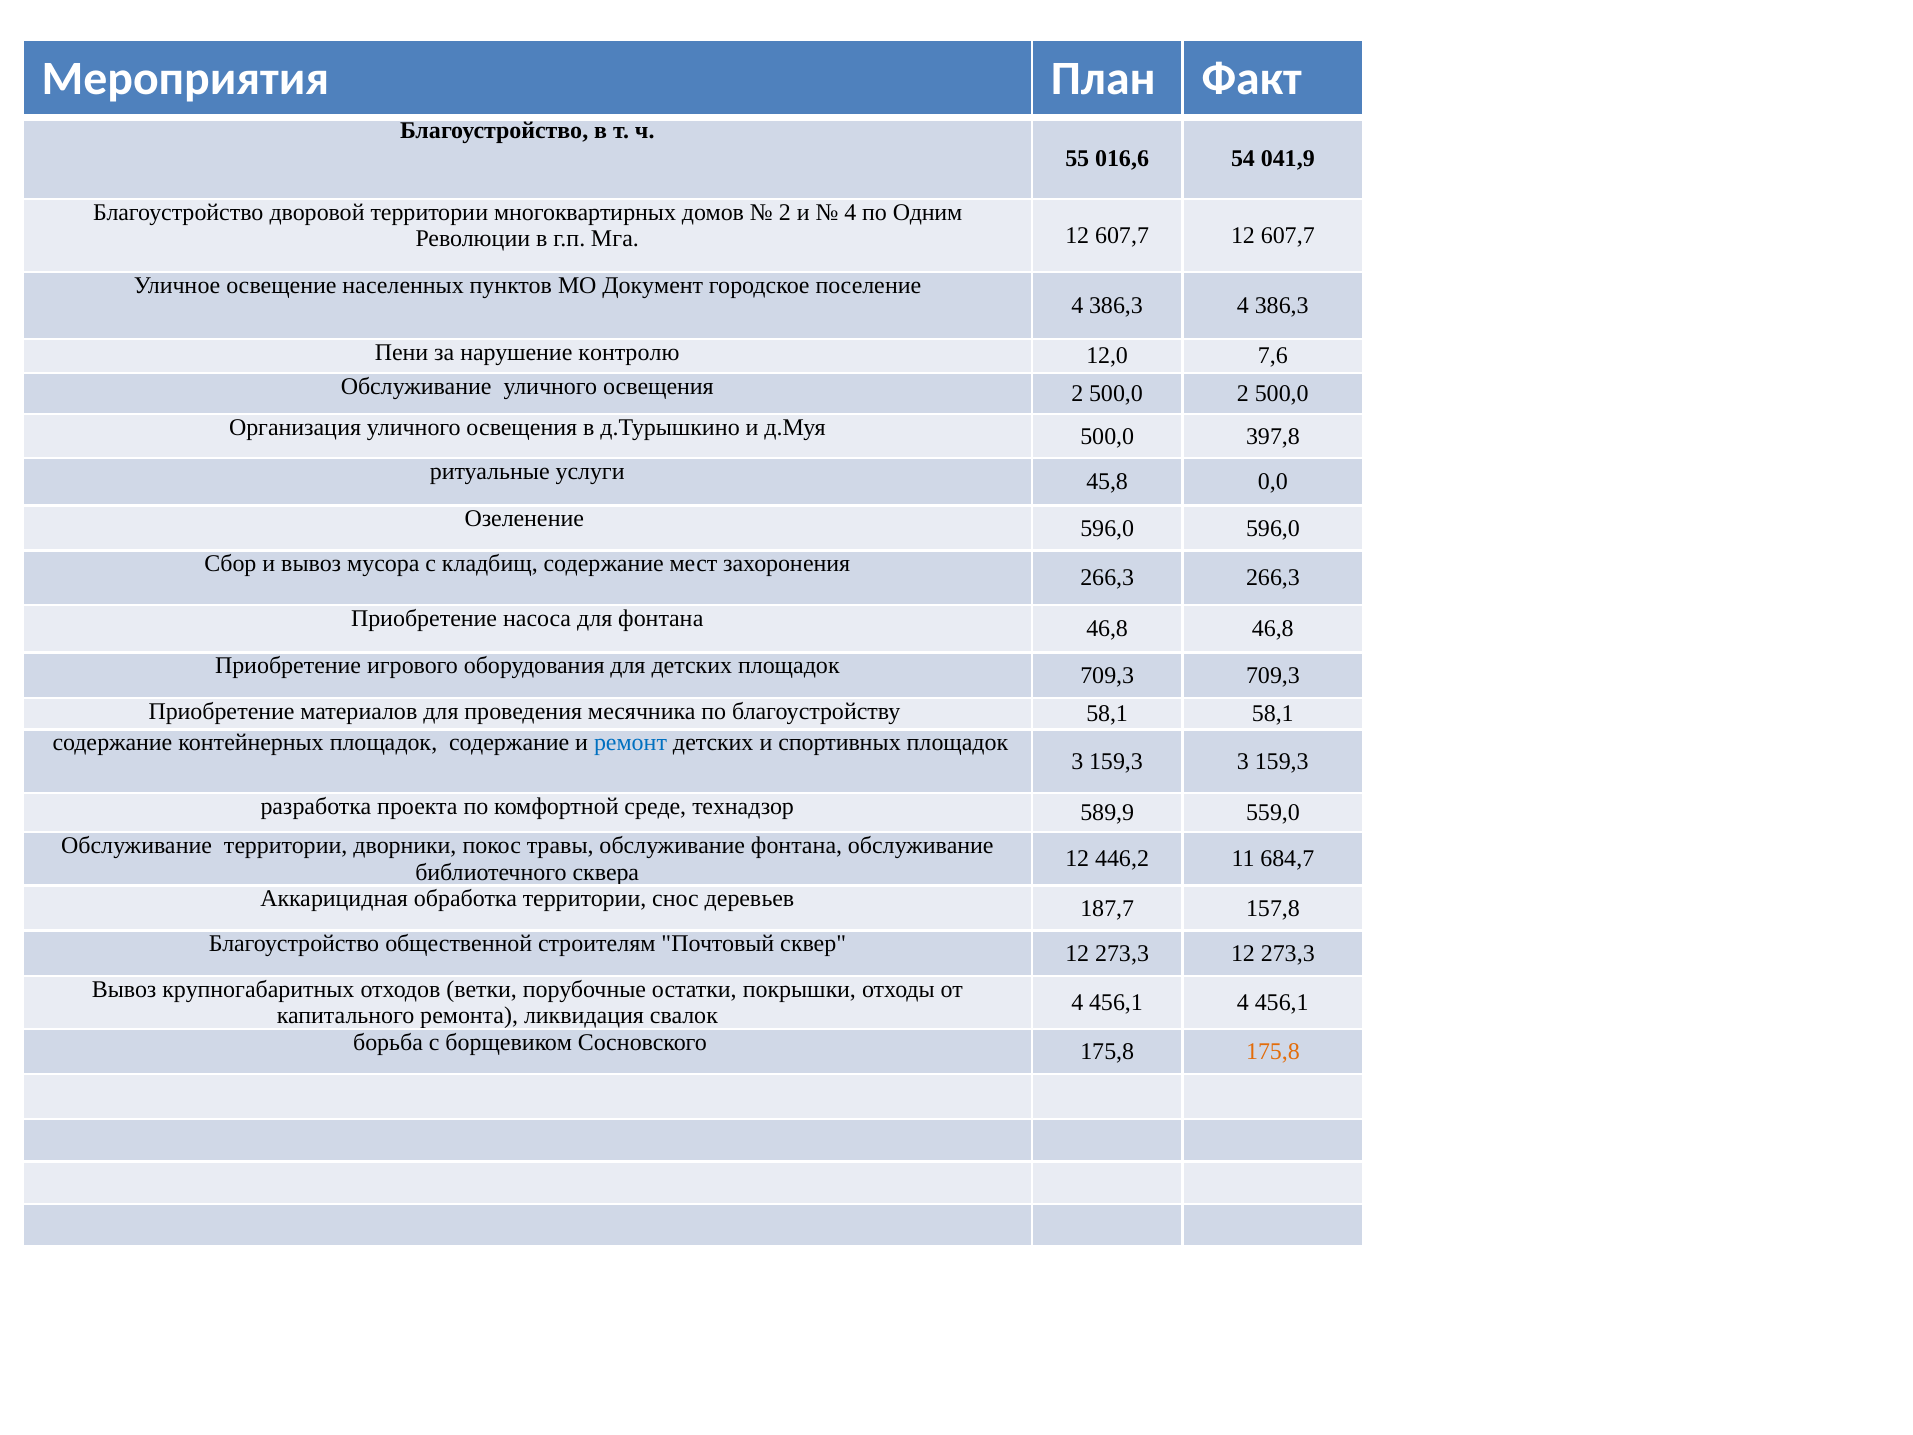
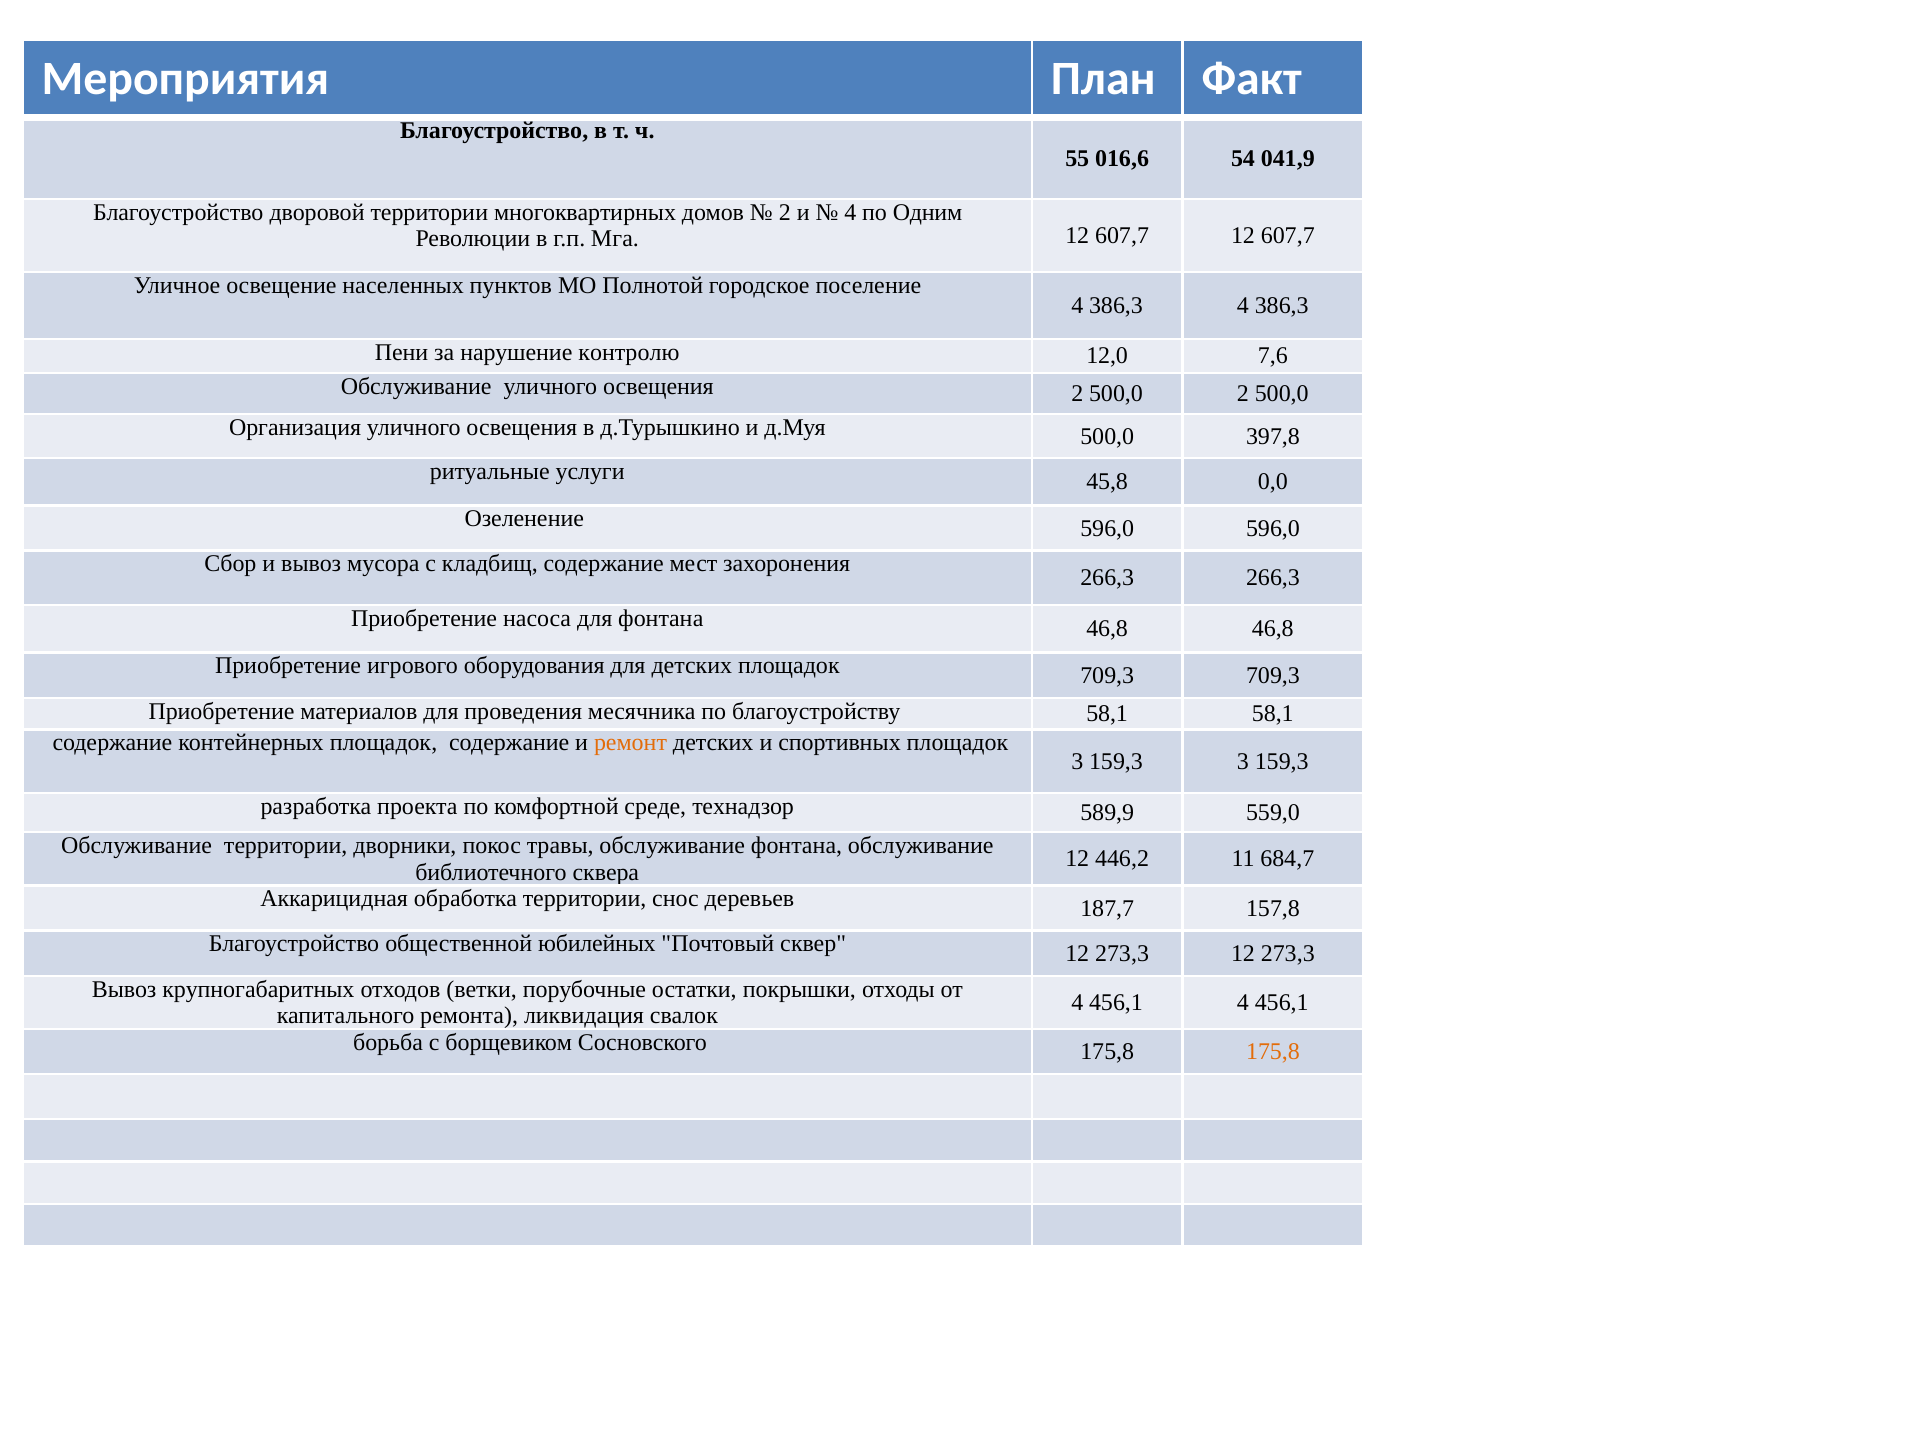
Документ: Документ -> Полнотой
ремонт colour: blue -> orange
строителям: строителям -> юбилейных
